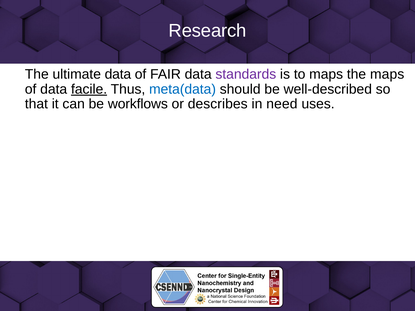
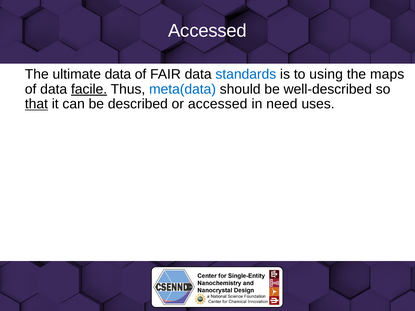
Research at (208, 31): Research -> Accessed
standards colour: purple -> blue
to maps: maps -> using
that underline: none -> present
workflows: workflows -> described
or describes: describes -> accessed
